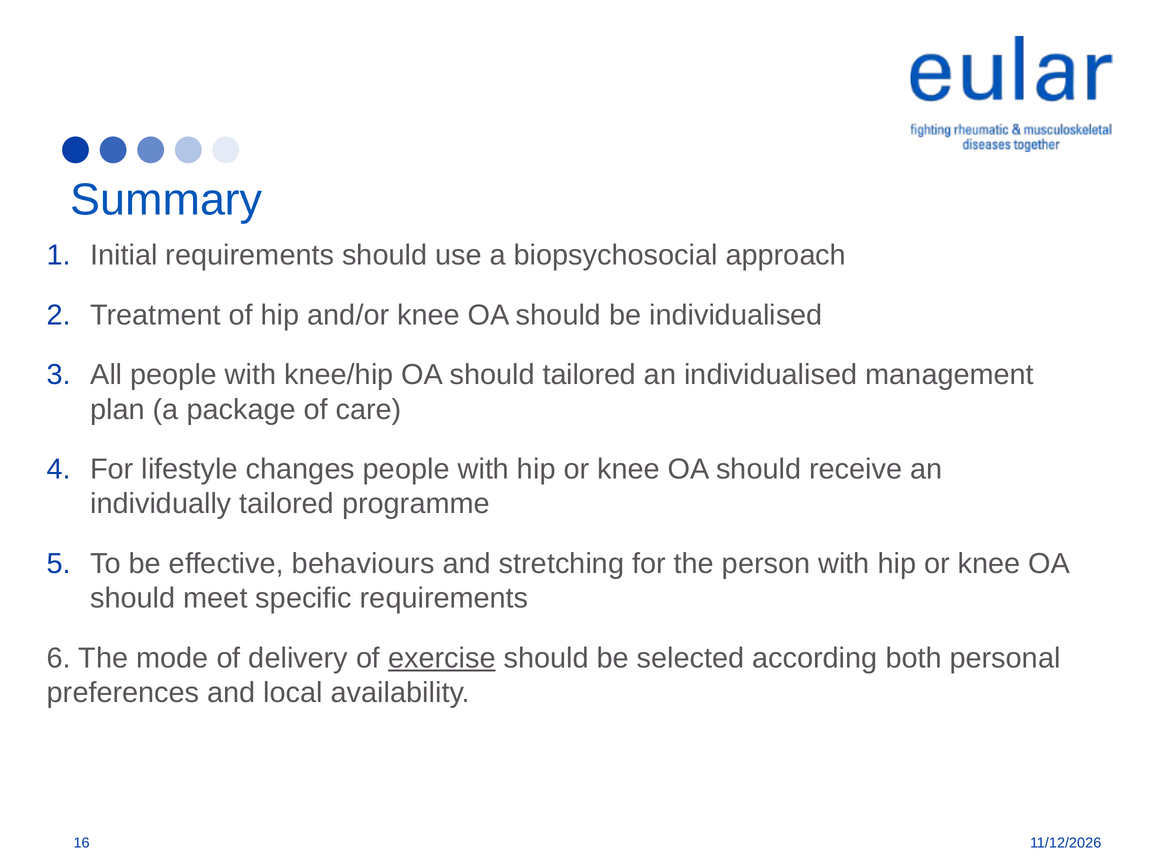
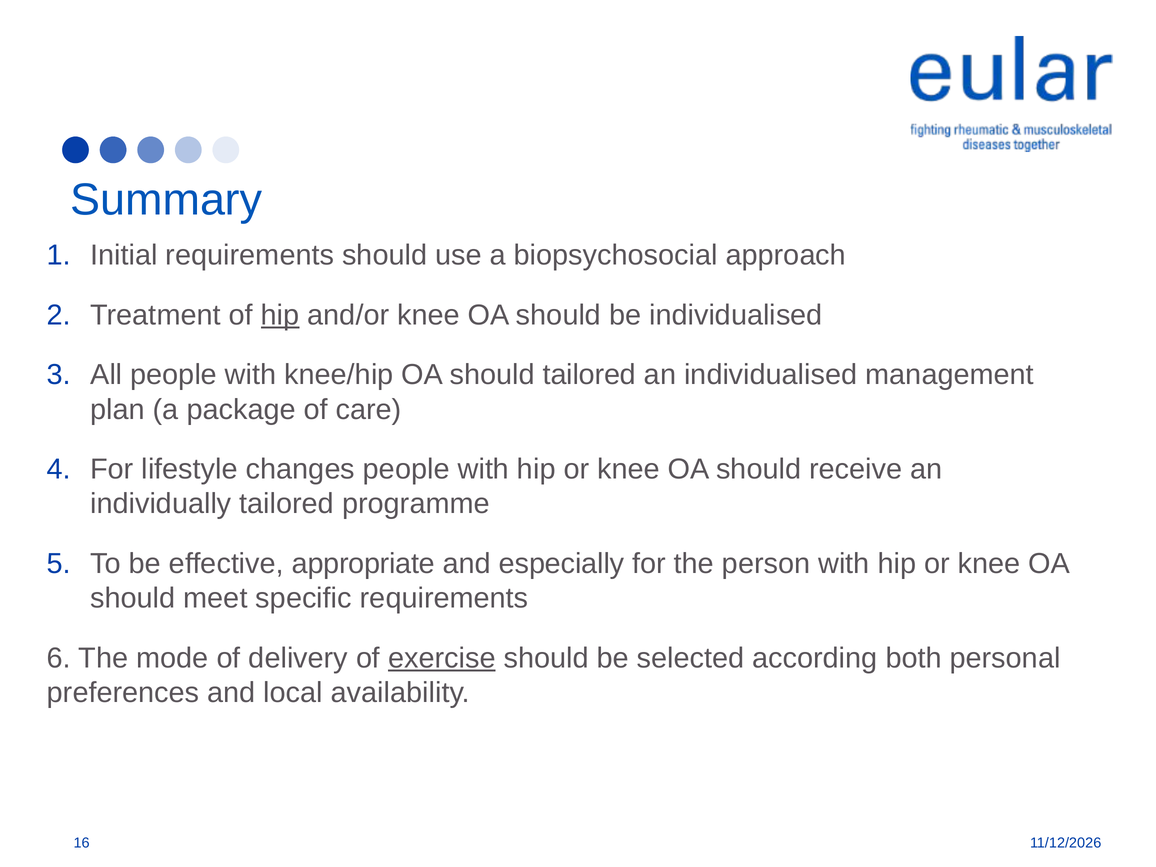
hip at (280, 315) underline: none -> present
behaviours: behaviours -> appropriate
stretching: stretching -> especially
